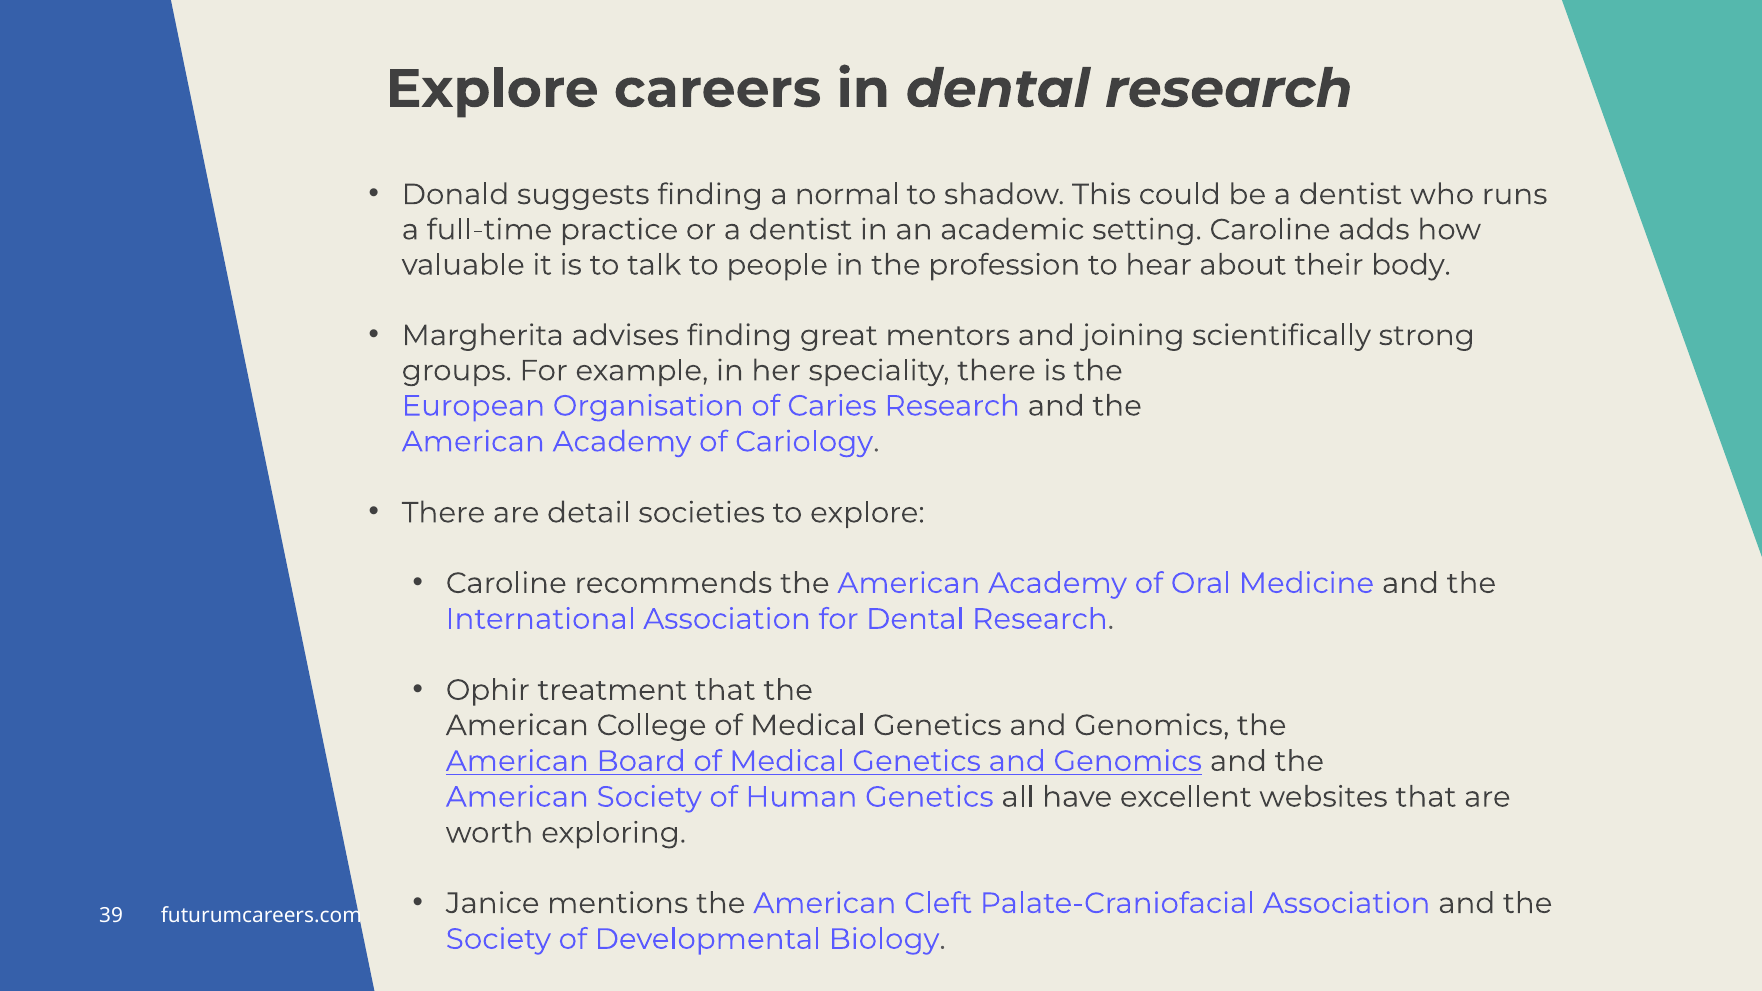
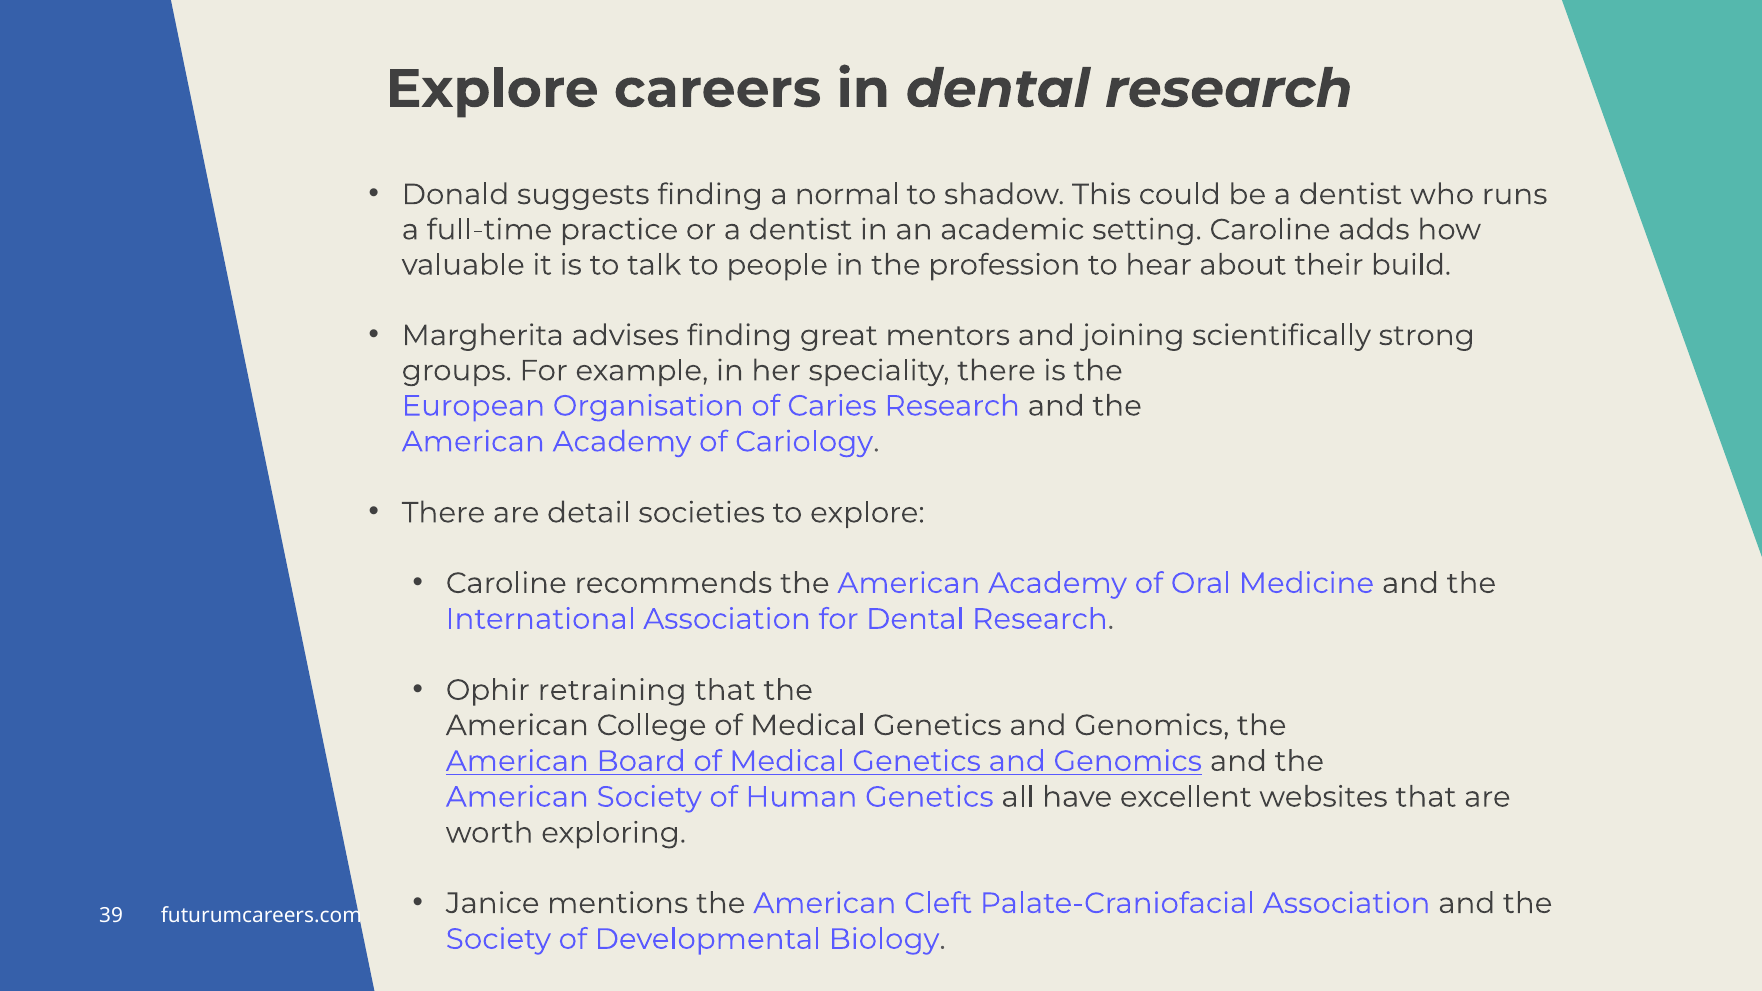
body: body -> build
treatment: treatment -> retraining
